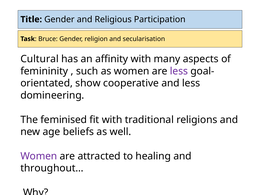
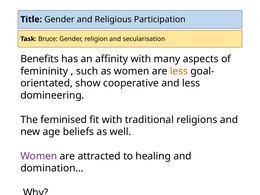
Cultural: Cultural -> Benefits
less at (179, 71) colour: purple -> orange
throughout…: throughout… -> domination…
